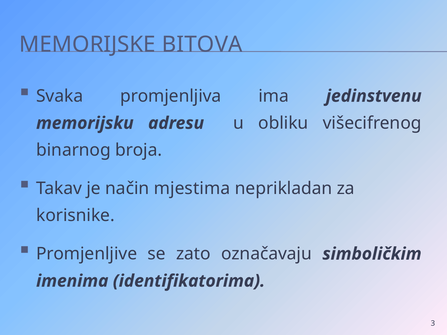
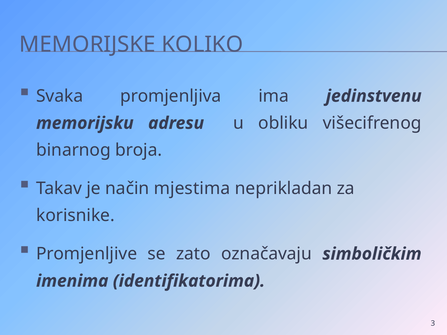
BITOVA: BITOVA -> KOLIKO
